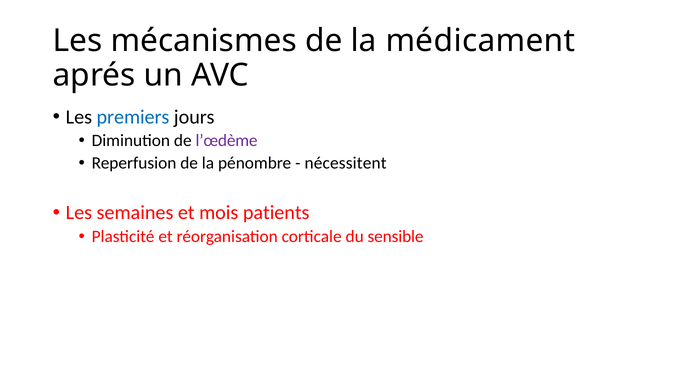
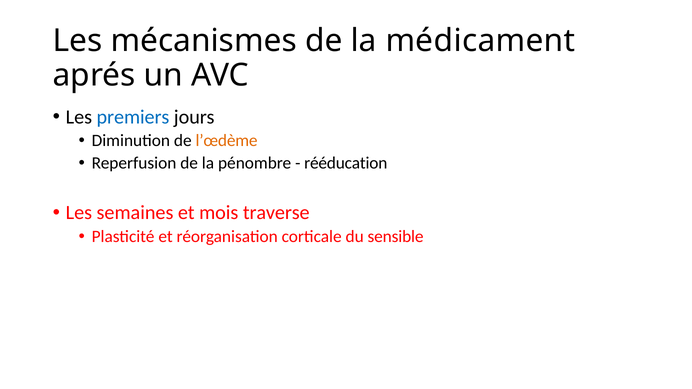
l’œdème colour: purple -> orange
nécessitent: nécessitent -> rééducation
patients: patients -> traverse
